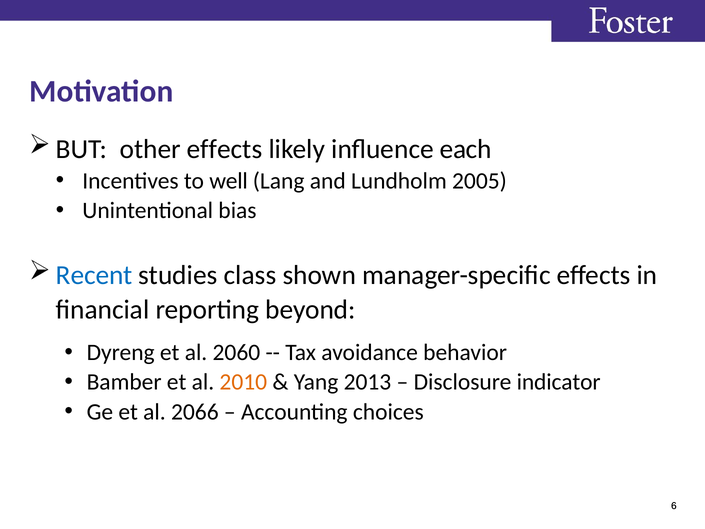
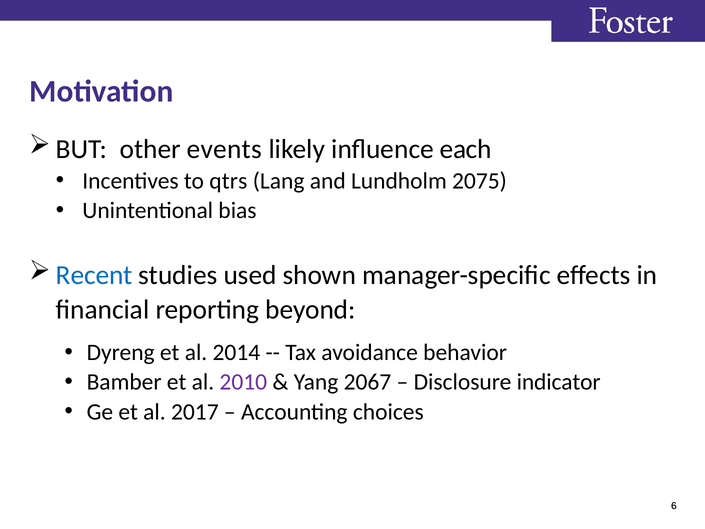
other effects: effects -> events
well: well -> qtrs
2005: 2005 -> 2075
class: class -> used
2060: 2060 -> 2014
2010 colour: orange -> purple
2013: 2013 -> 2067
2066: 2066 -> 2017
